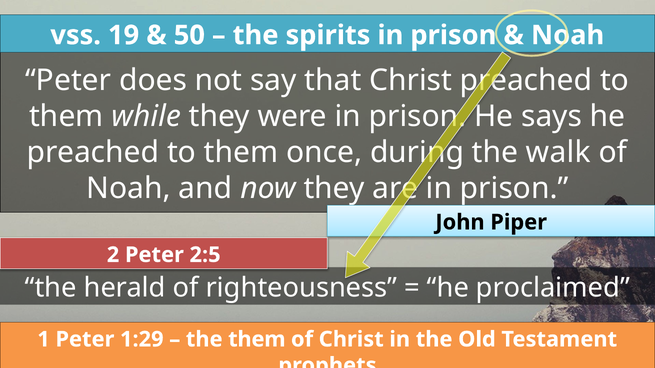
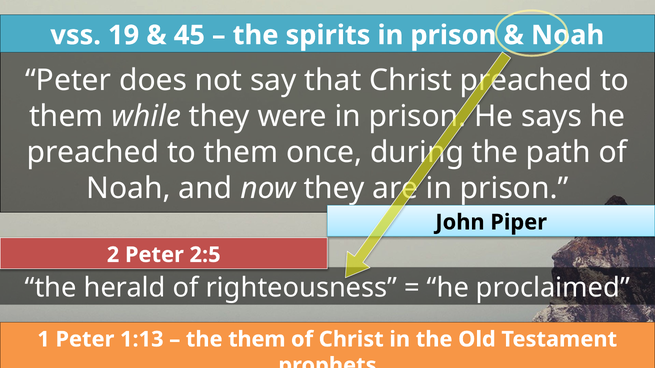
50: 50 -> 45
walk: walk -> path
1:29: 1:29 -> 1:13
